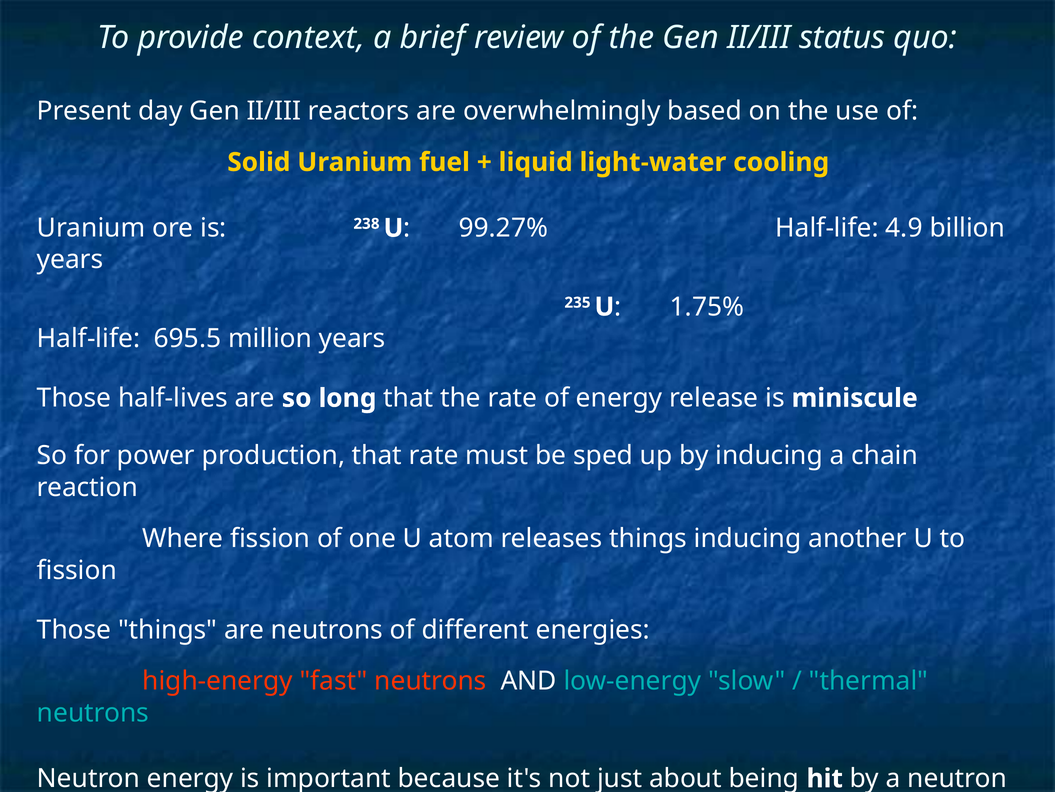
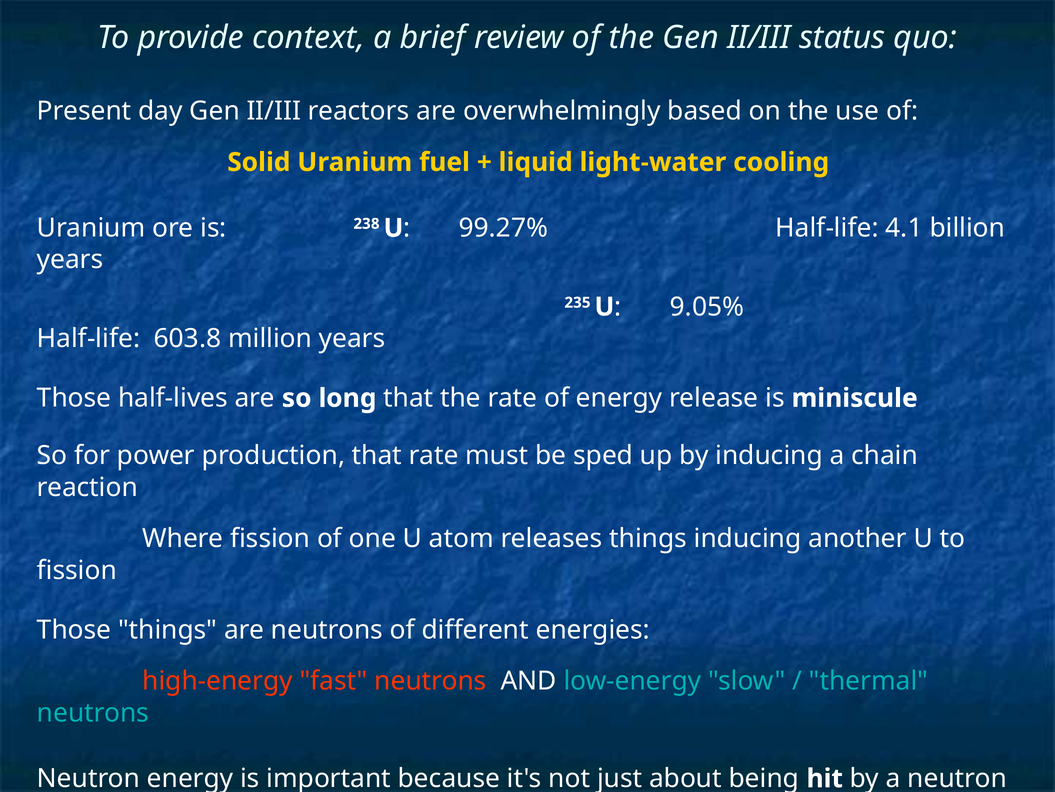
4.9: 4.9 -> 4.1
1.75%: 1.75% -> 9.05%
695.5: 695.5 -> 603.8
